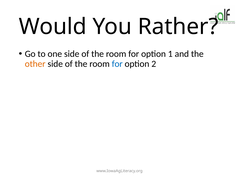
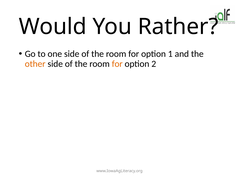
for at (117, 64) colour: blue -> orange
